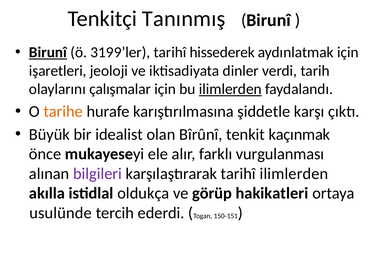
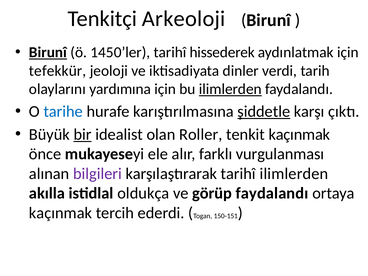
Tanınmış: Tanınmış -> Arkeoloji
3199’ler: 3199’ler -> 1450’ler
işaretleri: işaretleri -> tefekkür
çalışmalar: çalışmalar -> yardımına
tarihe colour: orange -> blue
şiddetle underline: none -> present
bir underline: none -> present
Bîrûnî: Bîrûnî -> Roller
görüp hakikatleri: hakikatleri -> faydalandı
usulünde at (60, 213): usulünde -> kaçınmak
